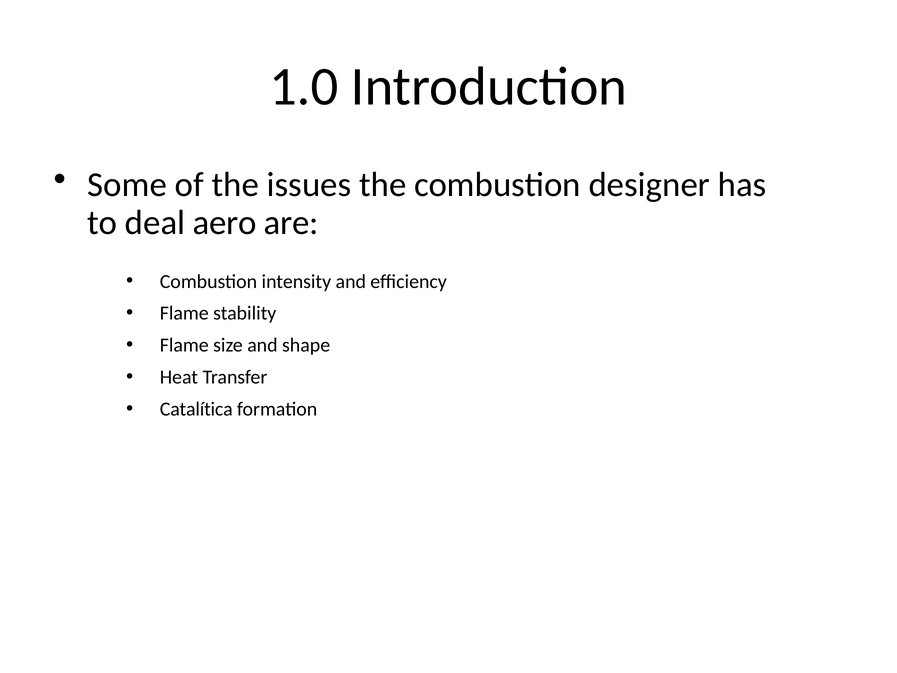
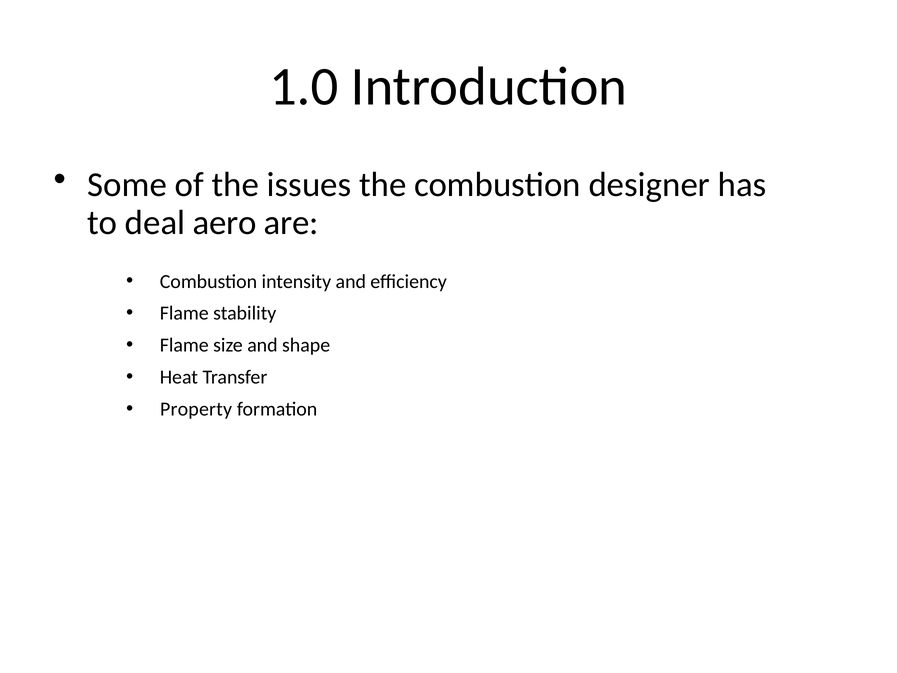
Catalítica: Catalítica -> Property
